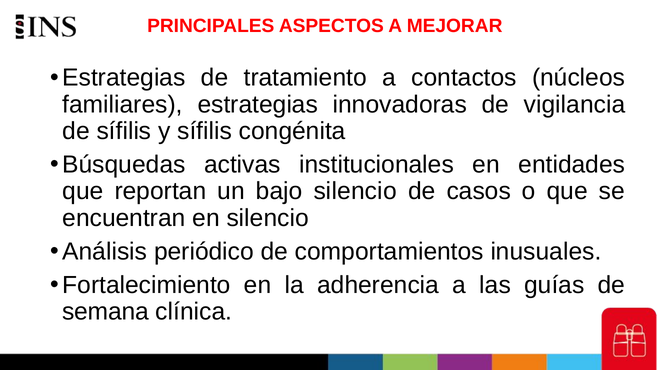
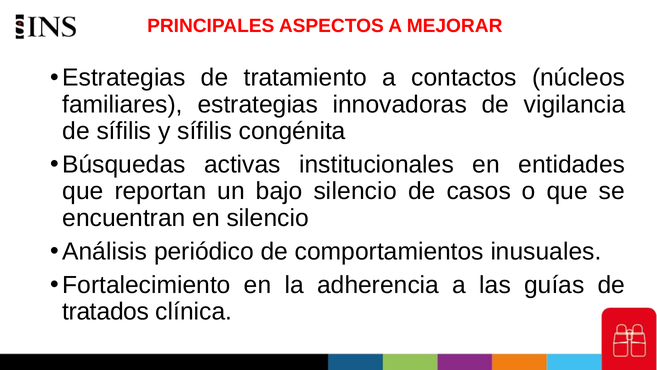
semana: semana -> tratados
